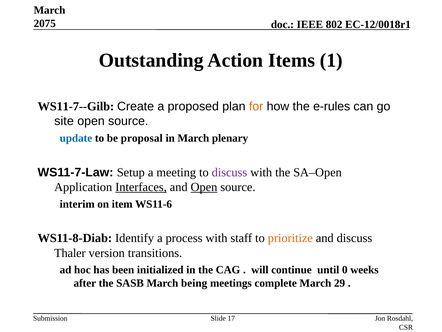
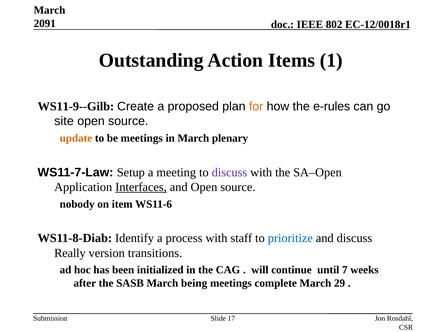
2075: 2075 -> 2091
WS11-7--Gilb: WS11-7--Gilb -> WS11-9--Gilb
update colour: blue -> orange
be proposal: proposal -> meetings
Open at (204, 187) underline: present -> none
interim: interim -> nobody
prioritize colour: orange -> blue
Thaler: Thaler -> Really
0: 0 -> 7
